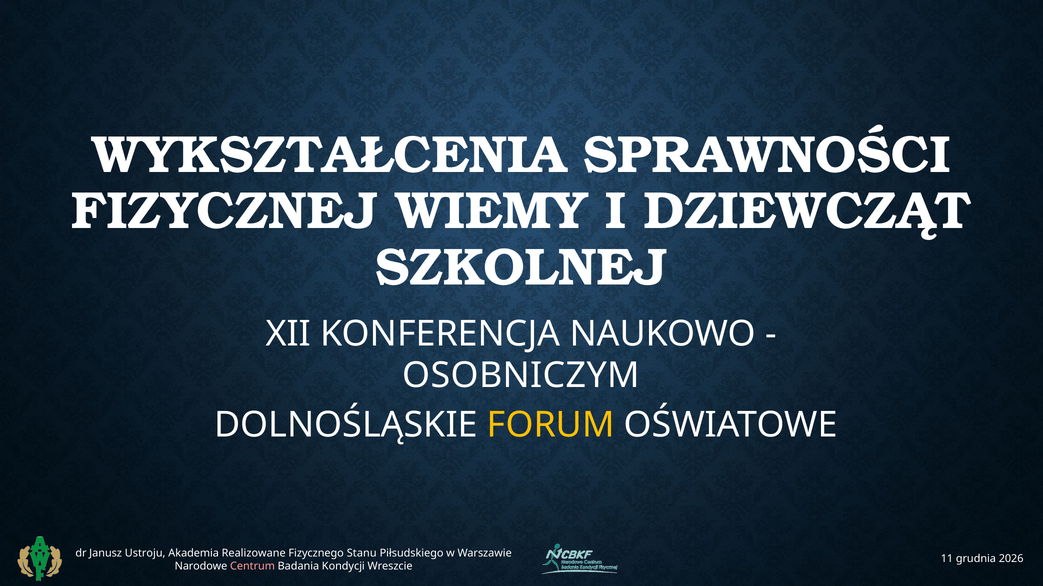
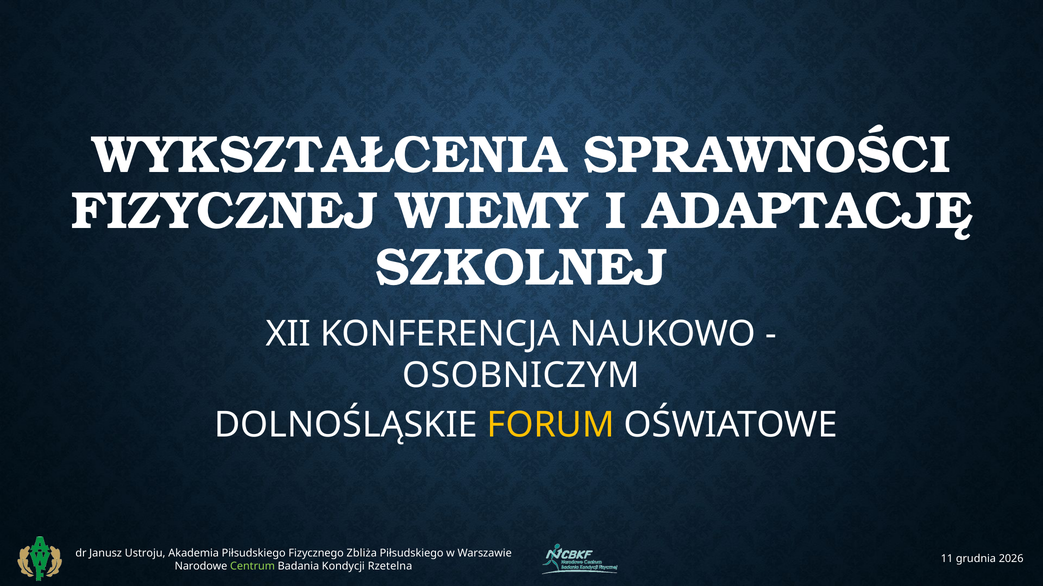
DZIEWCZĄT: DZIEWCZĄT -> ADAPTACJĘ
Akademia Realizowane: Realizowane -> Piłsudskiego
Stanu: Stanu -> Zbliża
Centrum colour: pink -> light green
Wreszcie: Wreszcie -> Rzetelna
